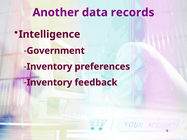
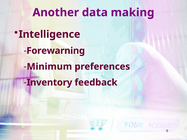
records: records -> making
Government: Government -> Forewarning
Inventory at (49, 67): Inventory -> Minimum
